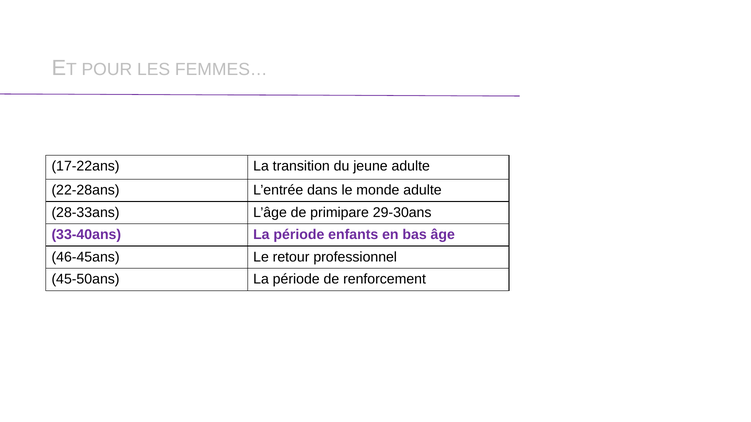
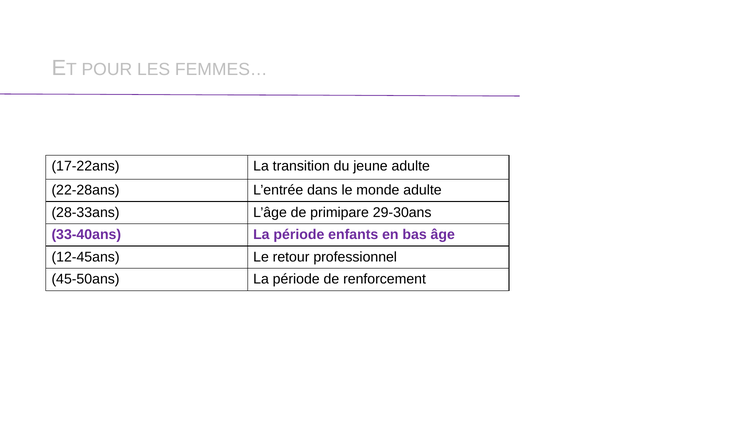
46-45ans: 46-45ans -> 12-45ans
